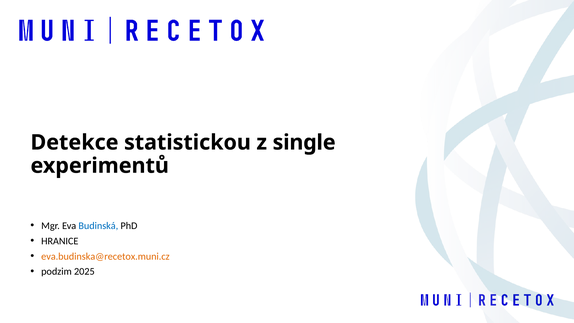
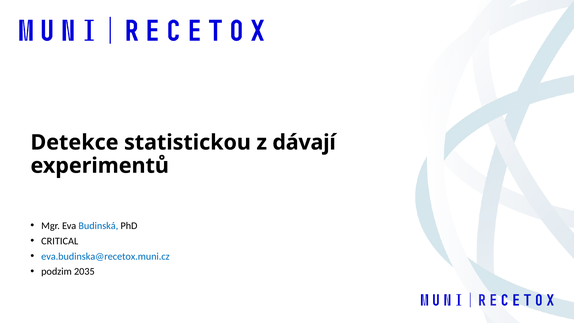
single: single -> dávají
HRANICE: HRANICE -> CRITICAL
eva.budinska@recetox.muni.cz colour: orange -> blue
2025: 2025 -> 2035
